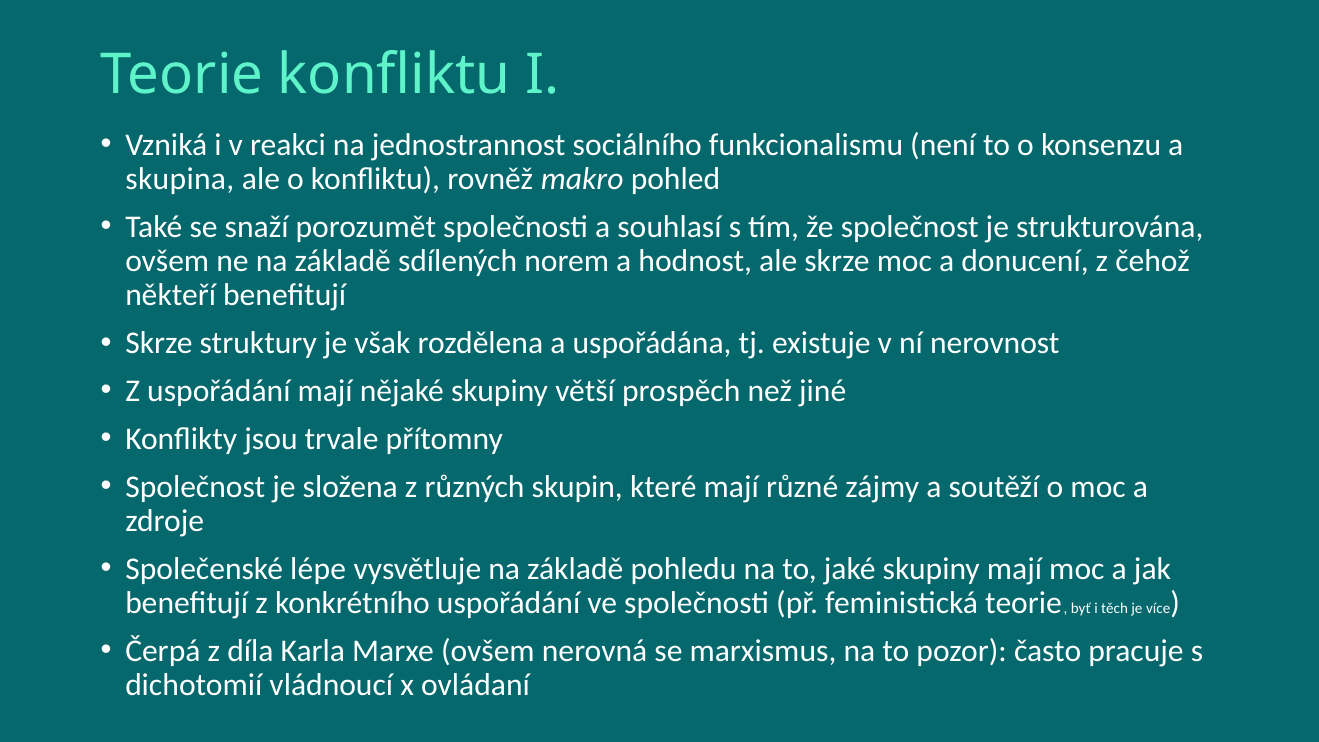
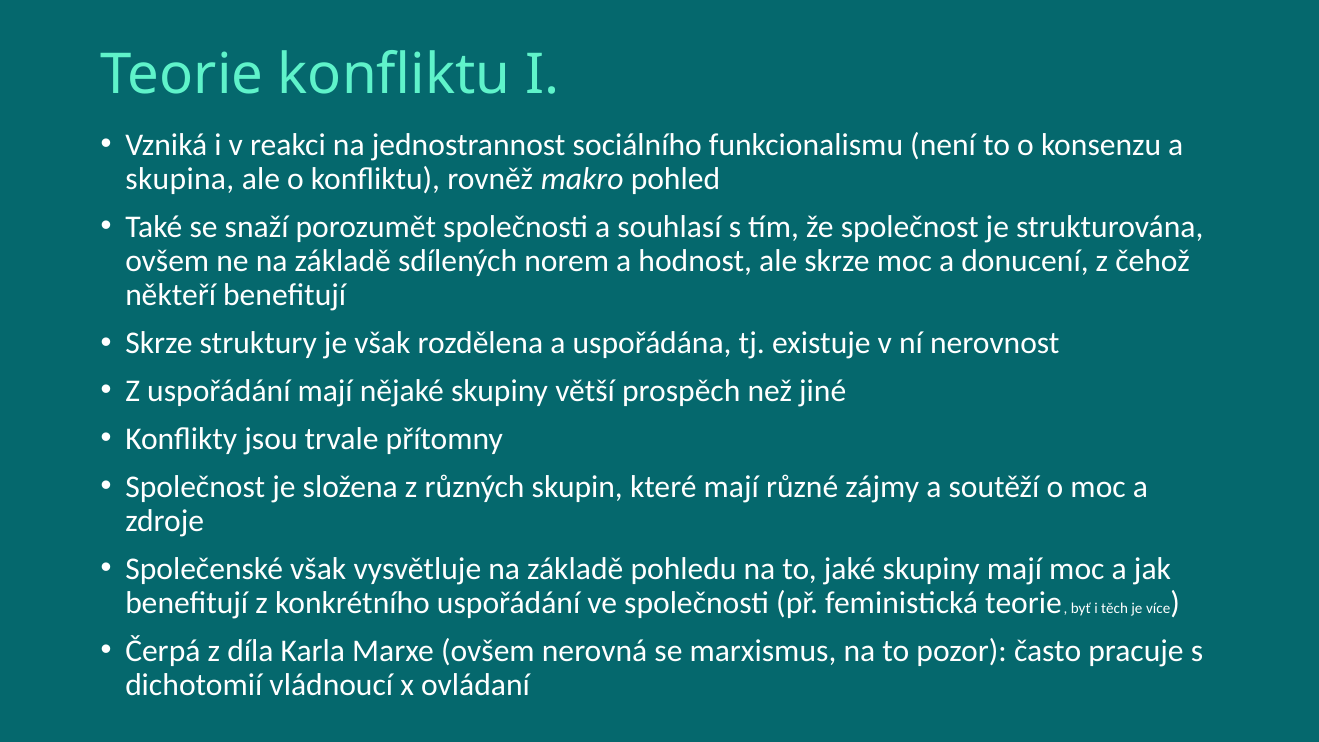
Společenské lépe: lépe -> však
